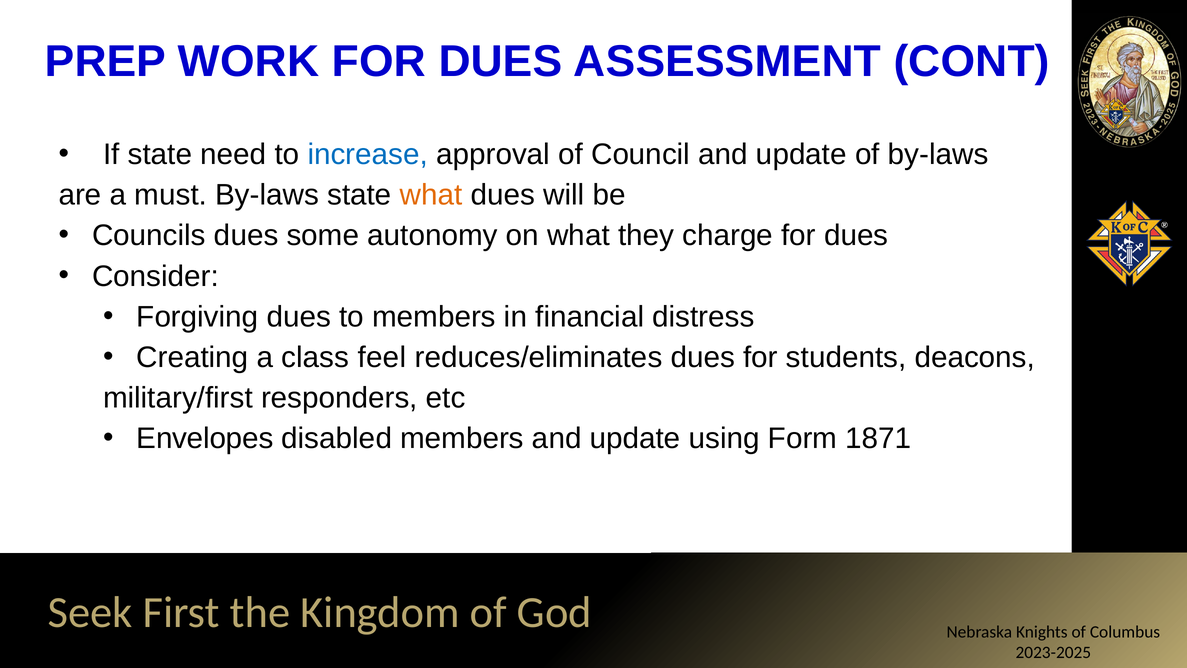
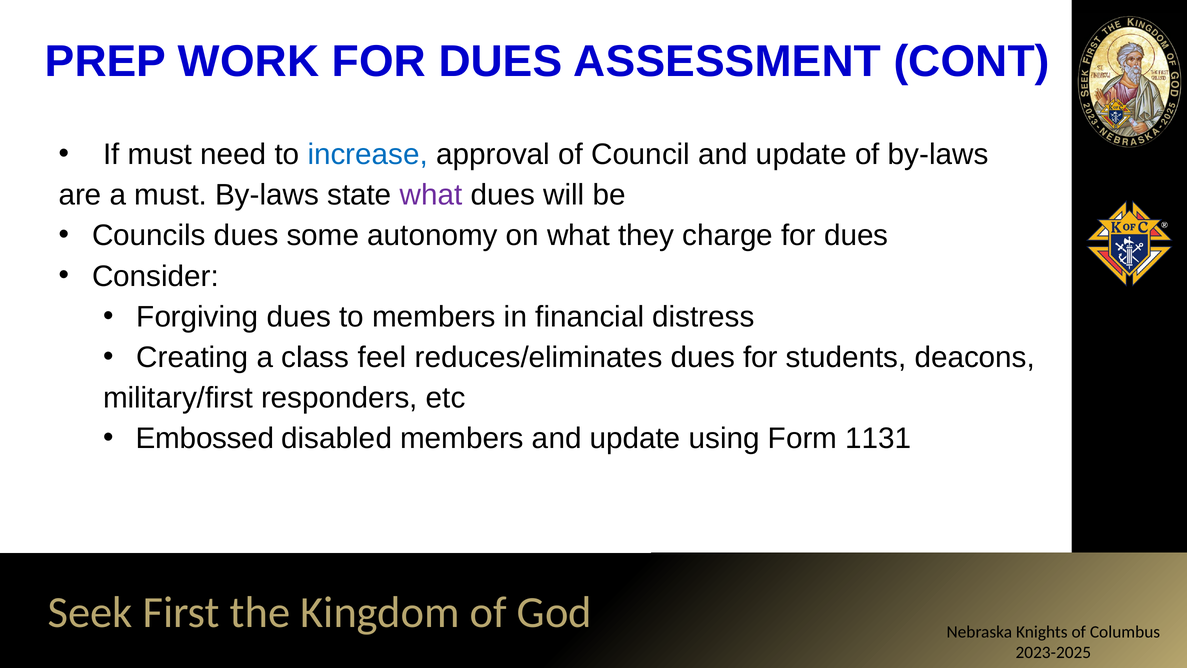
If state: state -> must
what at (431, 195) colour: orange -> purple
Envelopes: Envelopes -> Embossed
1871: 1871 -> 1131
